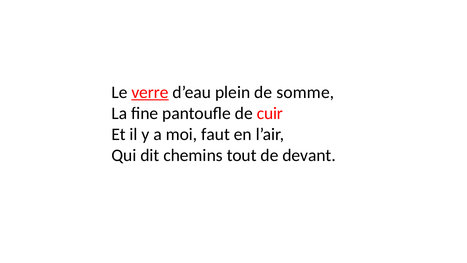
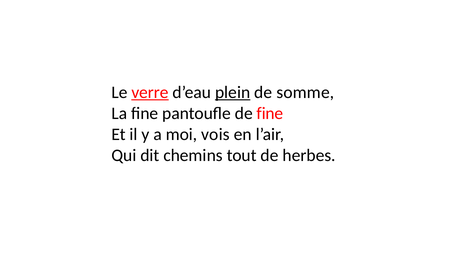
plein underline: none -> present
de cuir: cuir -> fine
faut: faut -> vois
devant: devant -> herbes
